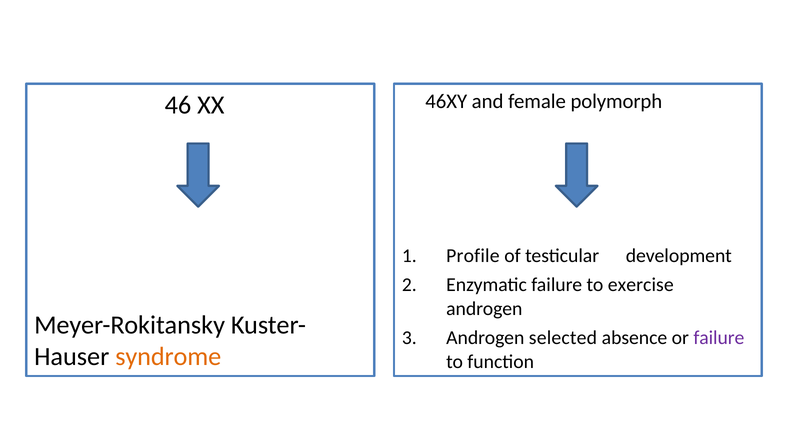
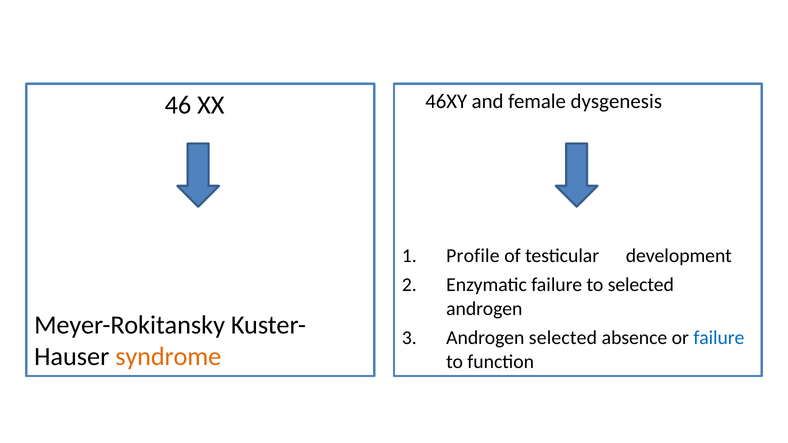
polymorph: polymorph -> dysgenesis
to exercise: exercise -> selected
failure at (719, 338) colour: purple -> blue
